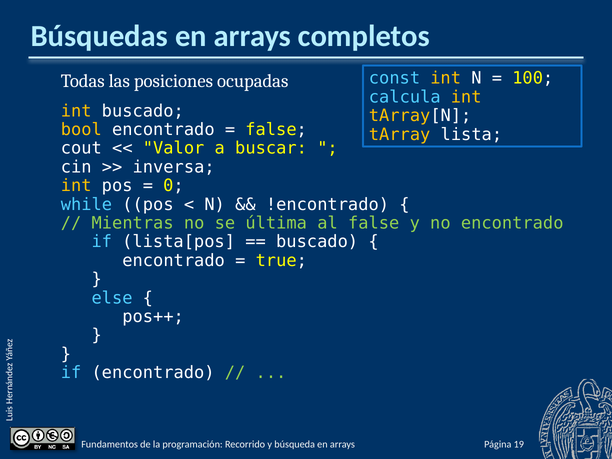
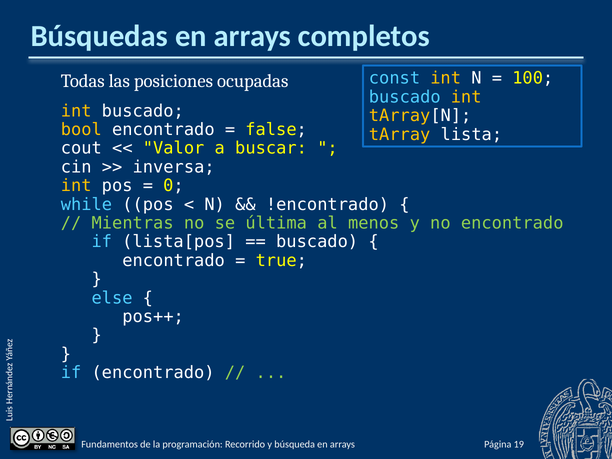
calcula at (405, 97): calcula -> buscado
al false: false -> menos
